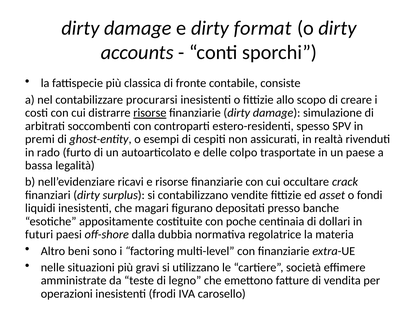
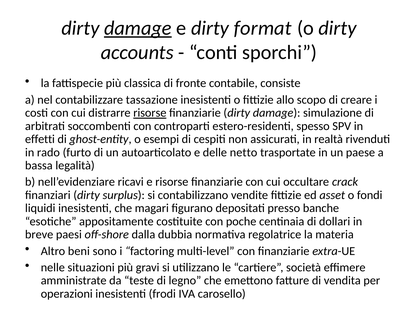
damage at (138, 28) underline: none -> present
procurarsi: procurarsi -> tassazione
premi: premi -> effetti
colpo: colpo -> netto
futuri: futuri -> breve
